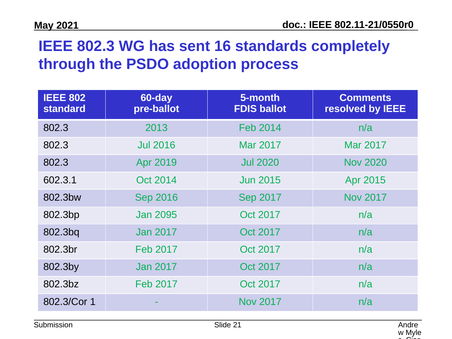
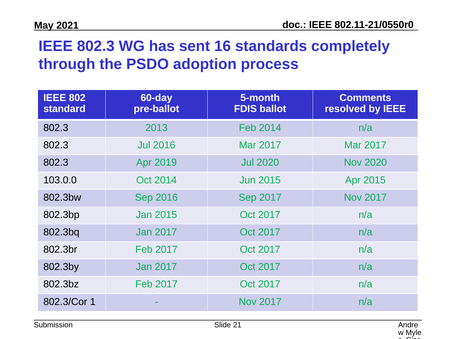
602.3.1: 602.3.1 -> 103.0.0
Jan 2095: 2095 -> 2015
